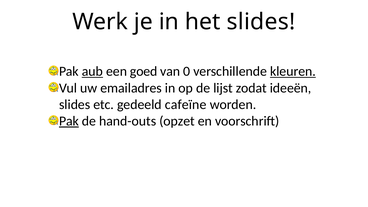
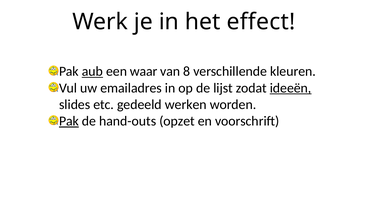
het slides: slides -> effect
goed: goed -> waar
0: 0 -> 8
kleuren underline: present -> none
ideeën underline: none -> present
cafeïne: cafeïne -> werken
